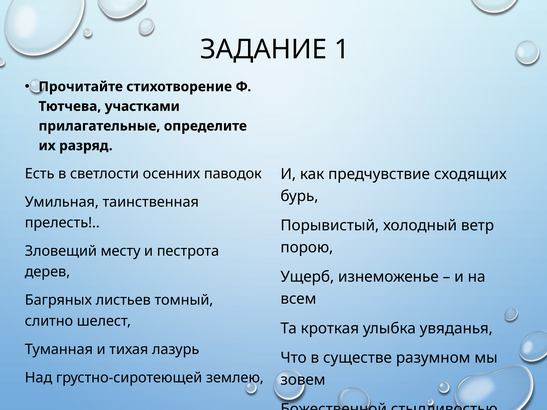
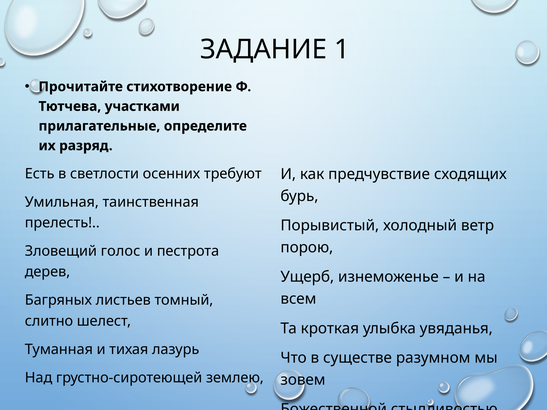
паводок: паводок -> требуют
месту: месту -> голос
